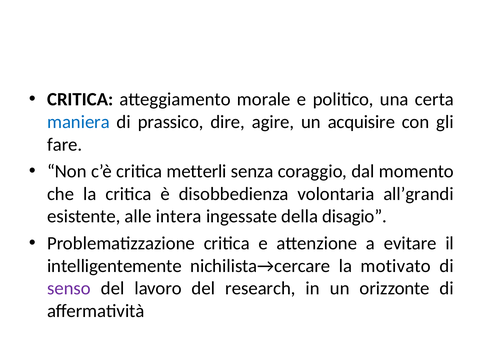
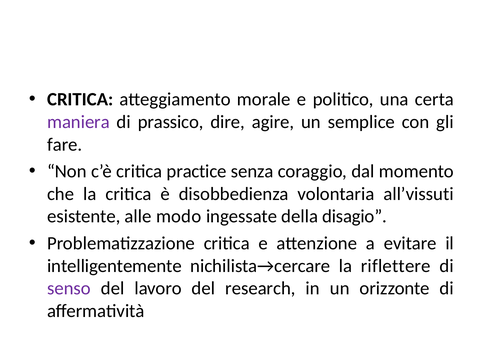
maniera colour: blue -> purple
acquisire: acquisire -> semplice
metterli: metterli -> practice
all’grandi: all’grandi -> all’vissuti
intera: intera -> modo
motivato: motivato -> riflettere
